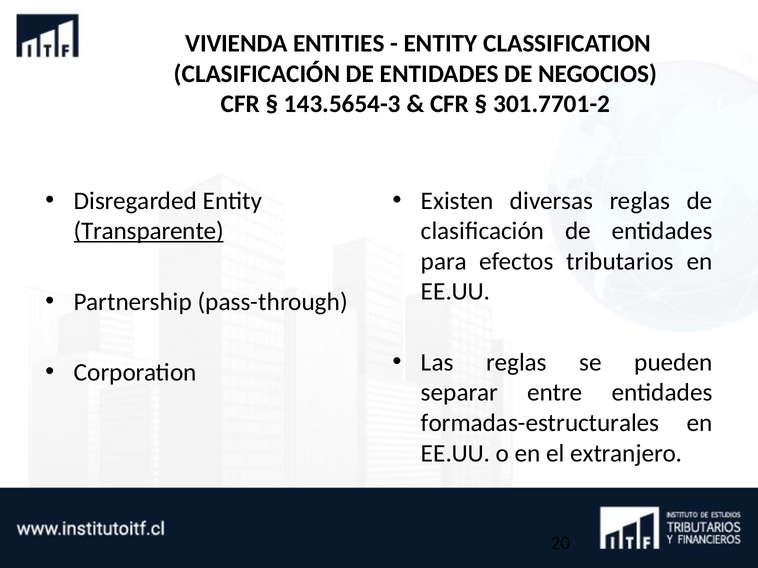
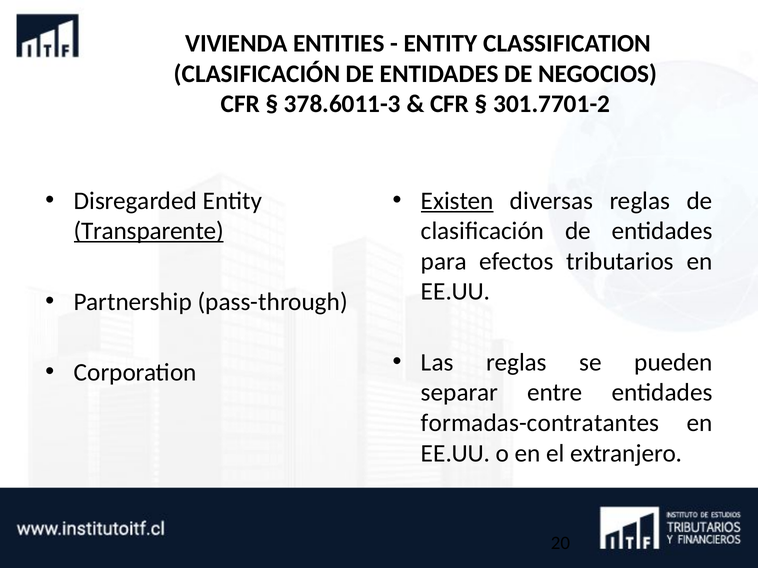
143.5654-3: 143.5654-3 -> 378.6011-3
Existen underline: none -> present
formadas-estructurales: formadas-estructurales -> formadas-contratantes
